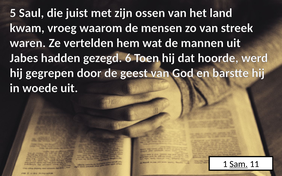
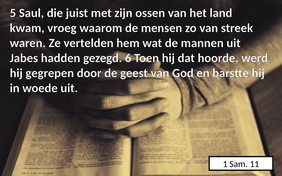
Sam underline: present -> none
